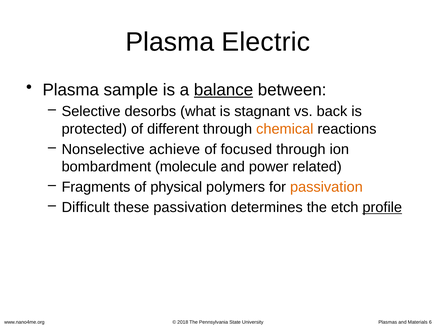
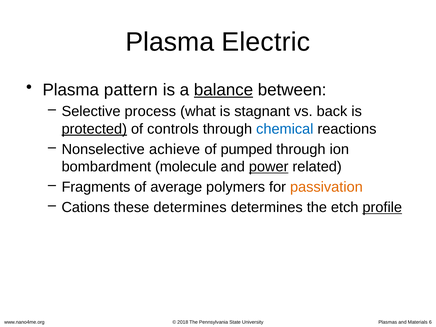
sample: sample -> pattern
desorbs: desorbs -> process
protected underline: none -> present
different: different -> controls
chemical colour: orange -> blue
focused: focused -> pumped
power underline: none -> present
physical: physical -> average
Difficult: Difficult -> Cations
these passivation: passivation -> determines
